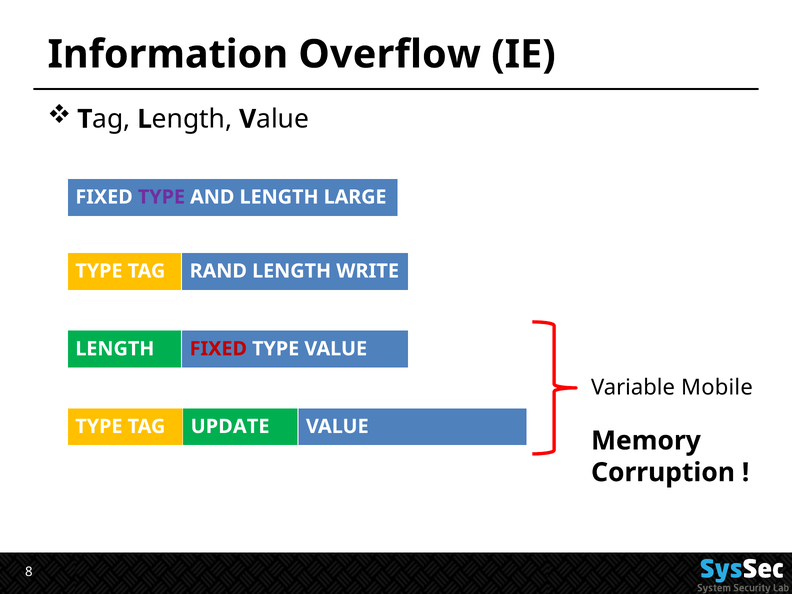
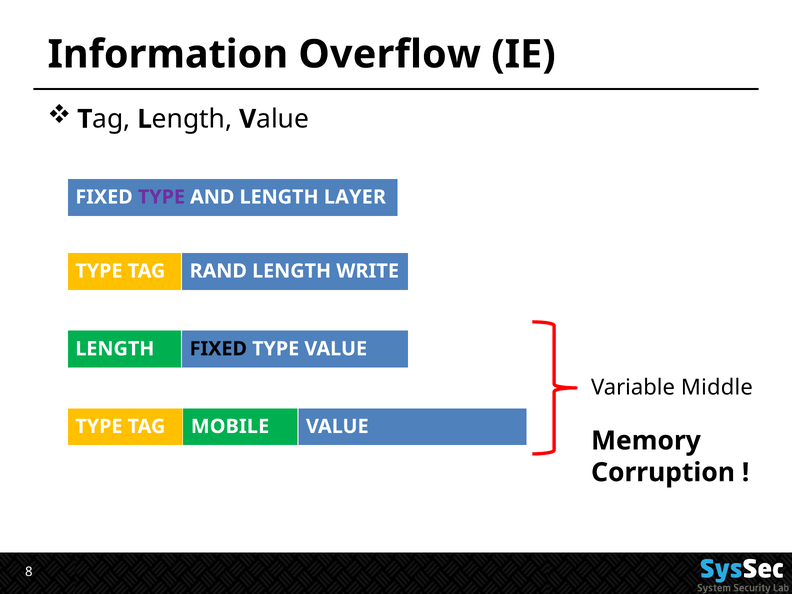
LARGE: LARGE -> LAYER
FIXED at (218, 349) colour: red -> black
Mobile: Mobile -> Middle
UPDATE: UPDATE -> MOBILE
